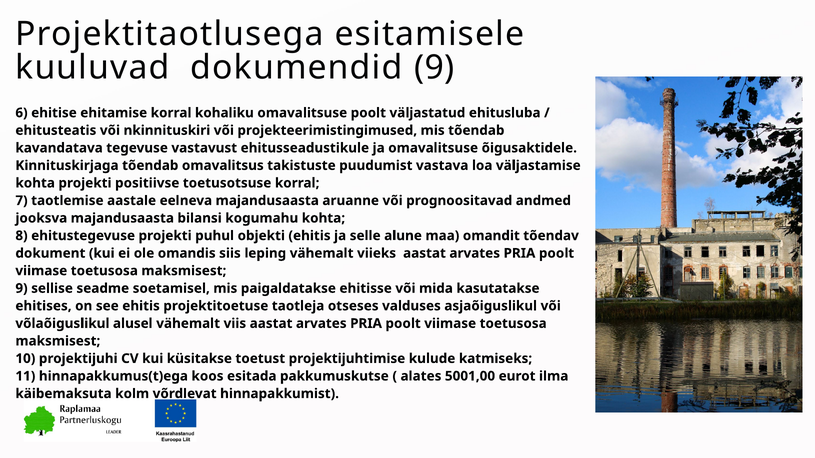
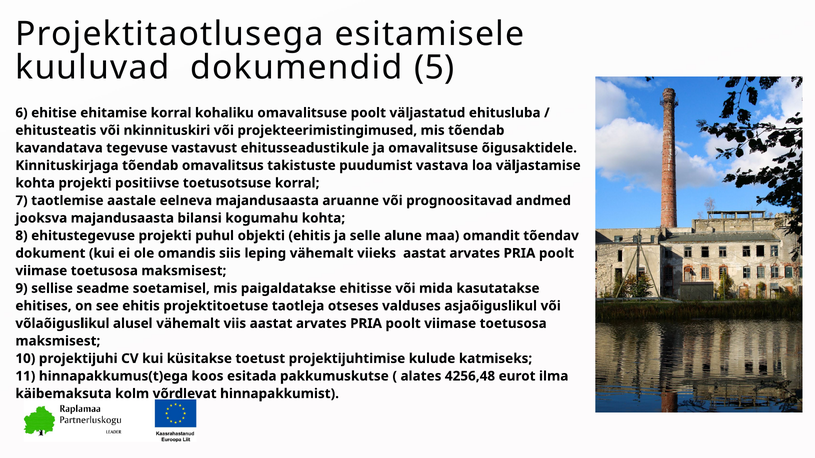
dokumendid 9: 9 -> 5
5001,00: 5001,00 -> 4256,48
